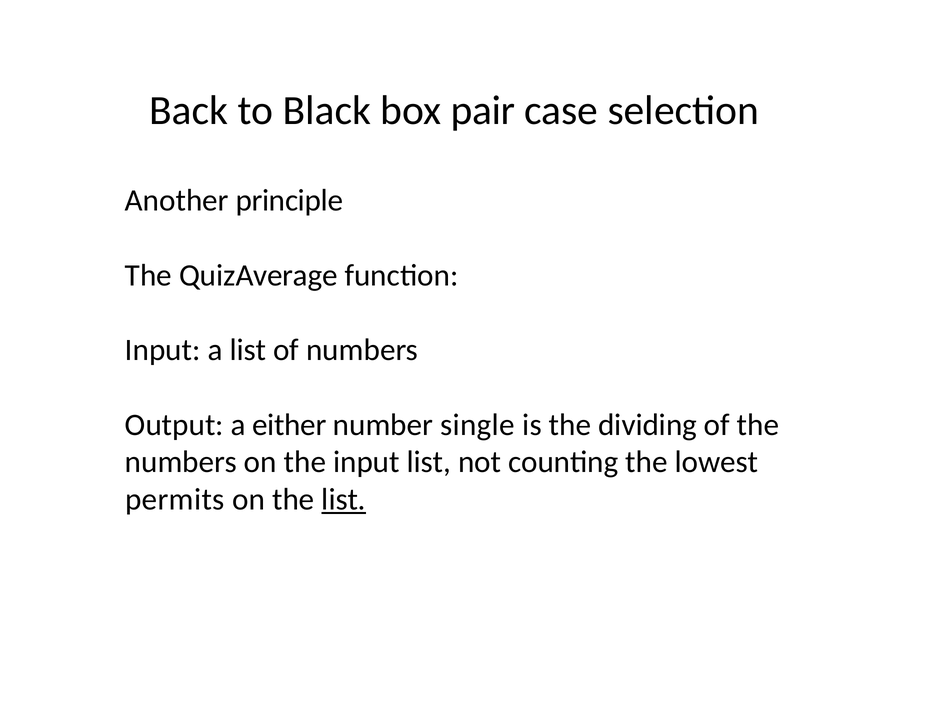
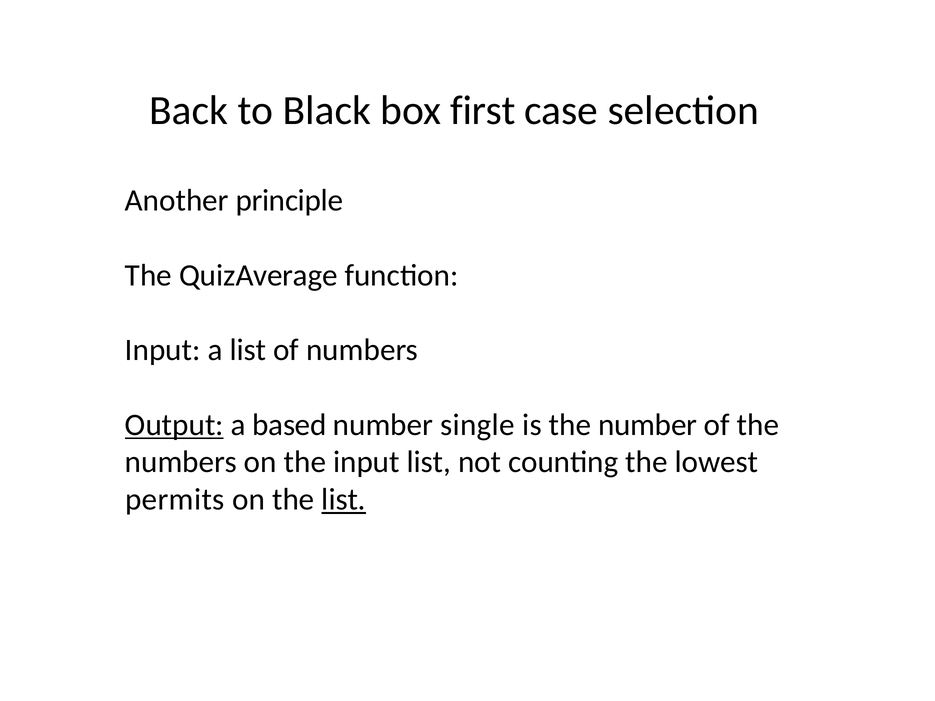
pair: pair -> first
Output underline: none -> present
either: either -> based
the dividing: dividing -> number
